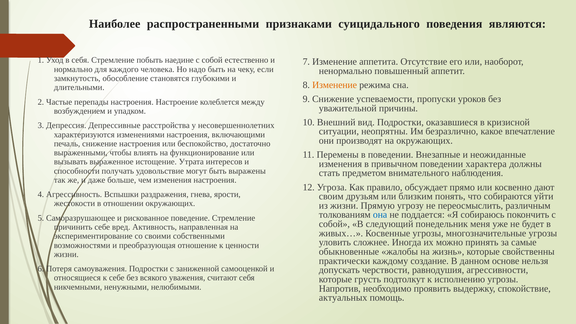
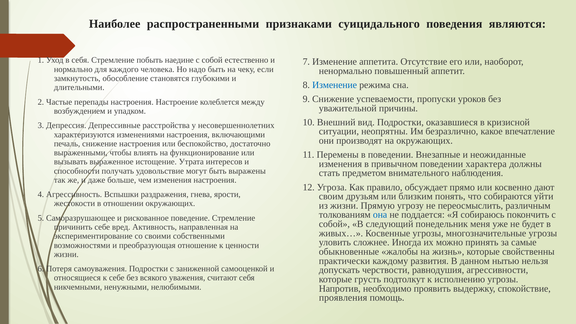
Изменение at (335, 85) colour: orange -> blue
создание: создание -> развития
основе: основе -> нытью
актуальных: актуальных -> проявления
